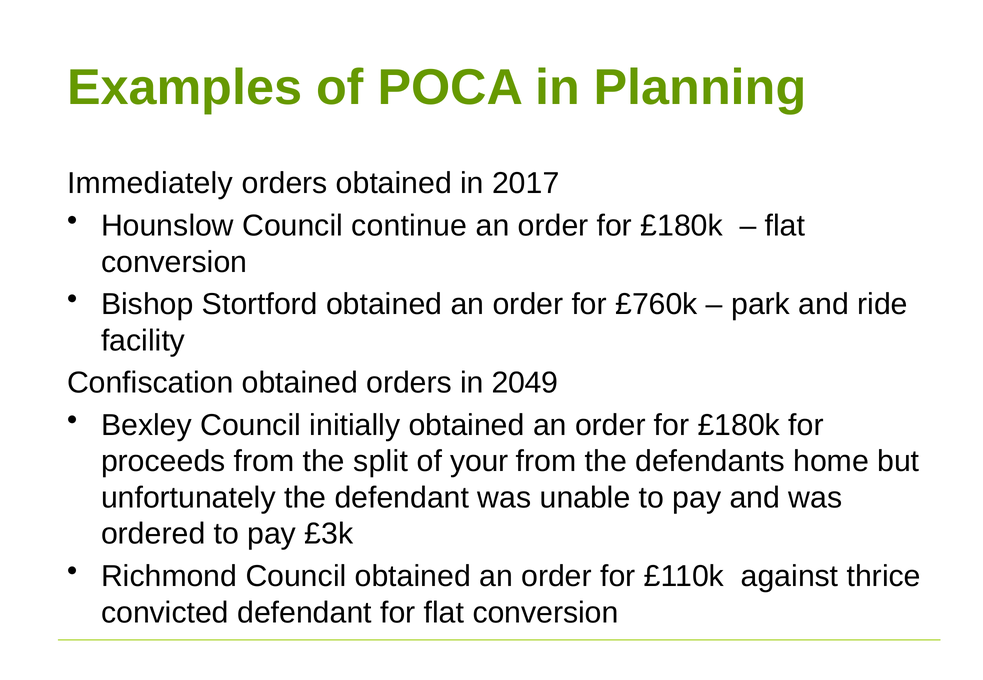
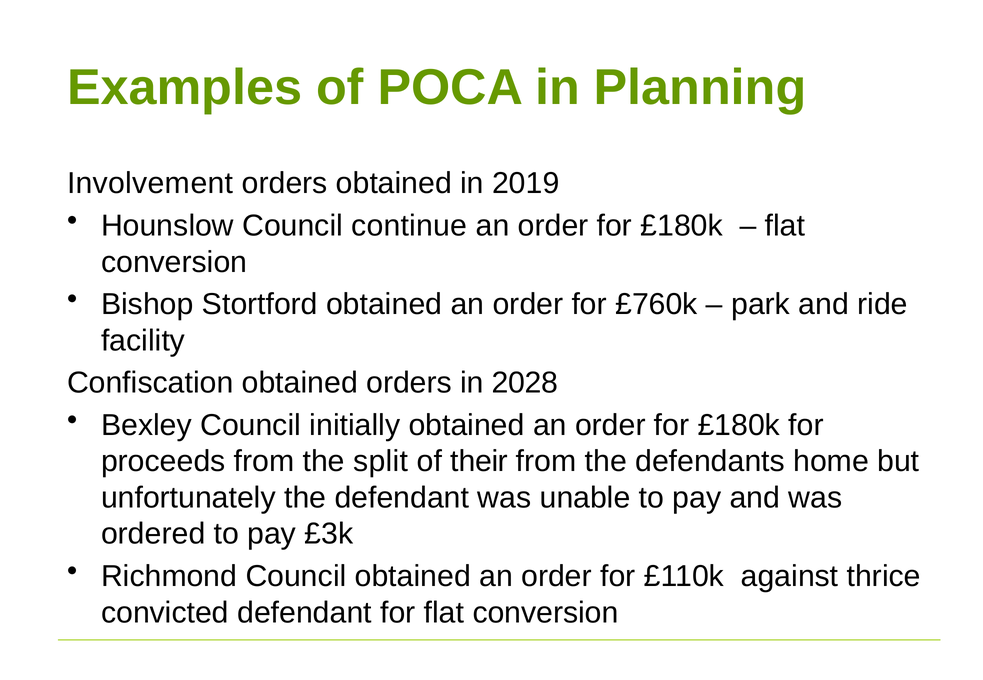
Immediately: Immediately -> Involvement
2017: 2017 -> 2019
2049: 2049 -> 2028
your: your -> their
